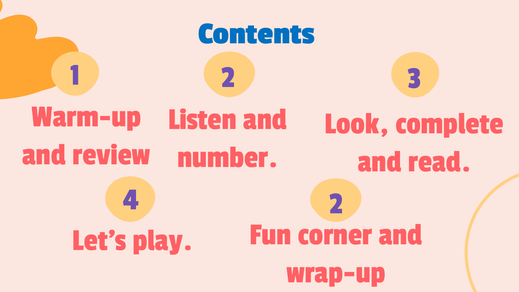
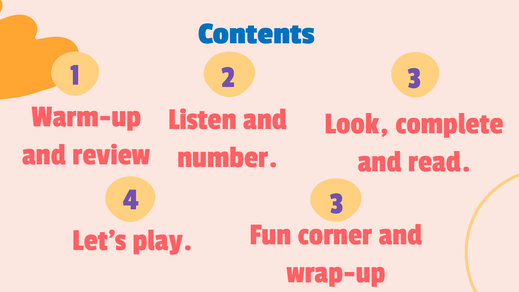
4 2: 2 -> 3
